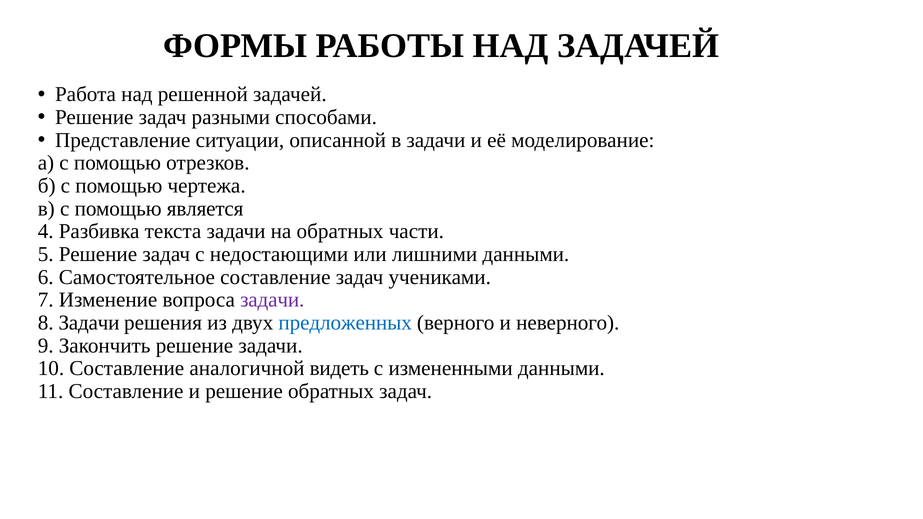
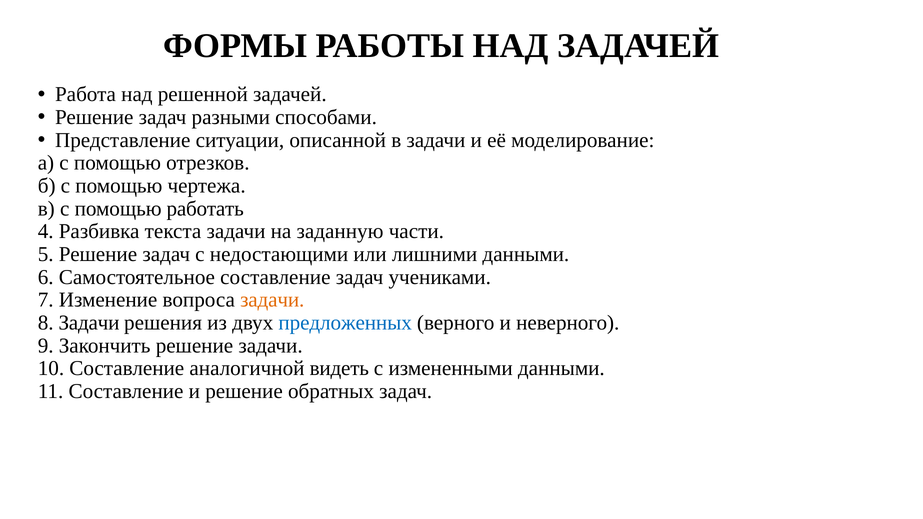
является: является -> работать
на обратных: обратных -> заданную
задачи at (272, 300) colour: purple -> orange
